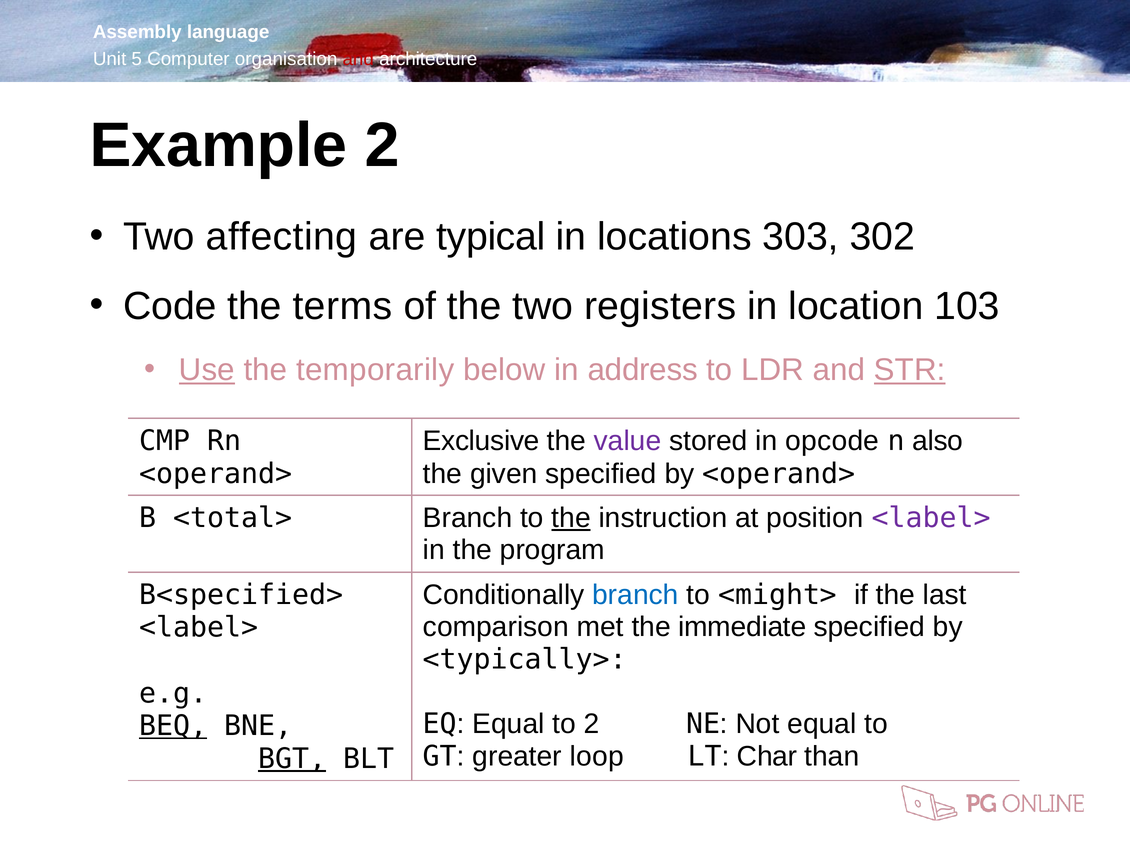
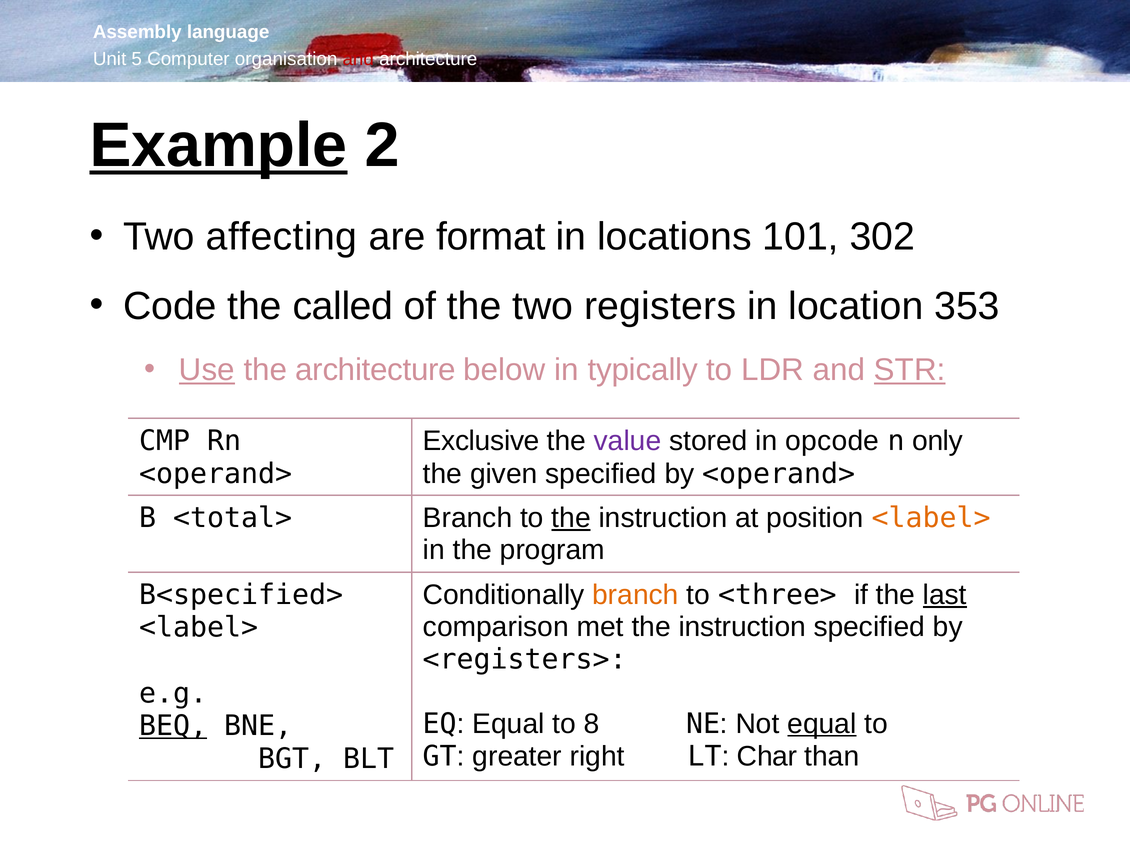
Example underline: none -> present
typical: typical -> format
303: 303 -> 101
terms: terms -> called
103: 103 -> 353
the temporarily: temporarily -> architecture
address: address -> typically
also: also -> only
<label> at (931, 518) colour: purple -> orange
branch at (635, 594) colour: blue -> orange
<might>: <might> -> <three>
last underline: none -> present
met the immediate: immediate -> instruction
<typically>: <typically> -> <registers>
to 2: 2 -> 8
equal at (822, 723) underline: none -> present
loop: loop -> right
BGT underline: present -> none
